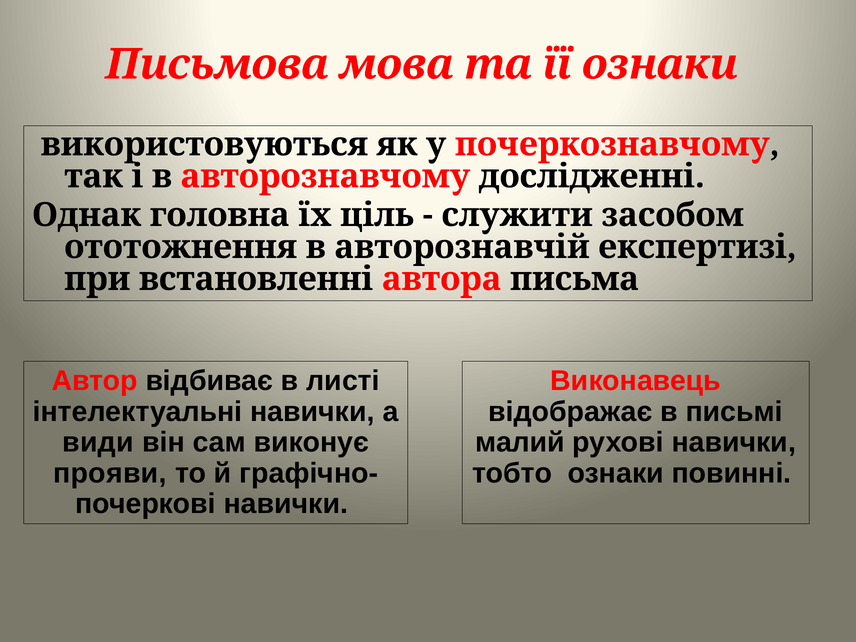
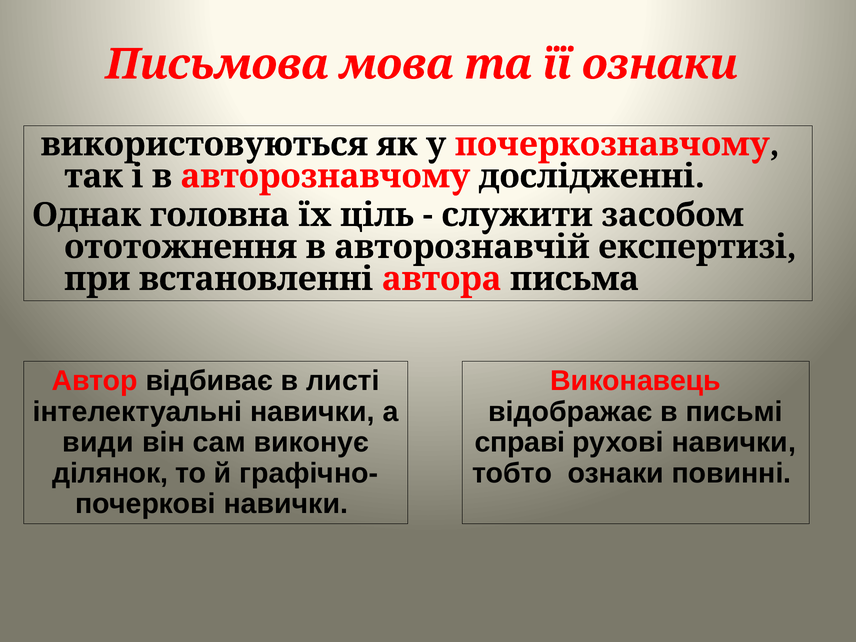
малий: малий -> справі
прояви: прояви -> ділянок
